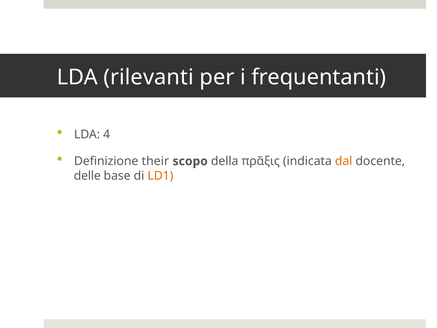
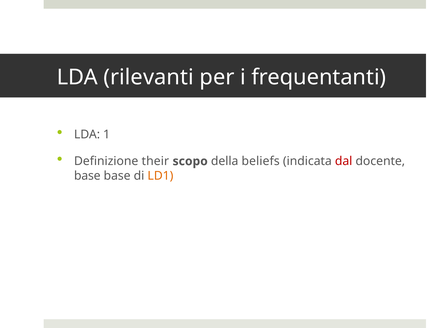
4: 4 -> 1
πρᾶξις: πρᾶξις -> beliefs
dal colour: orange -> red
delle at (87, 176): delle -> base
